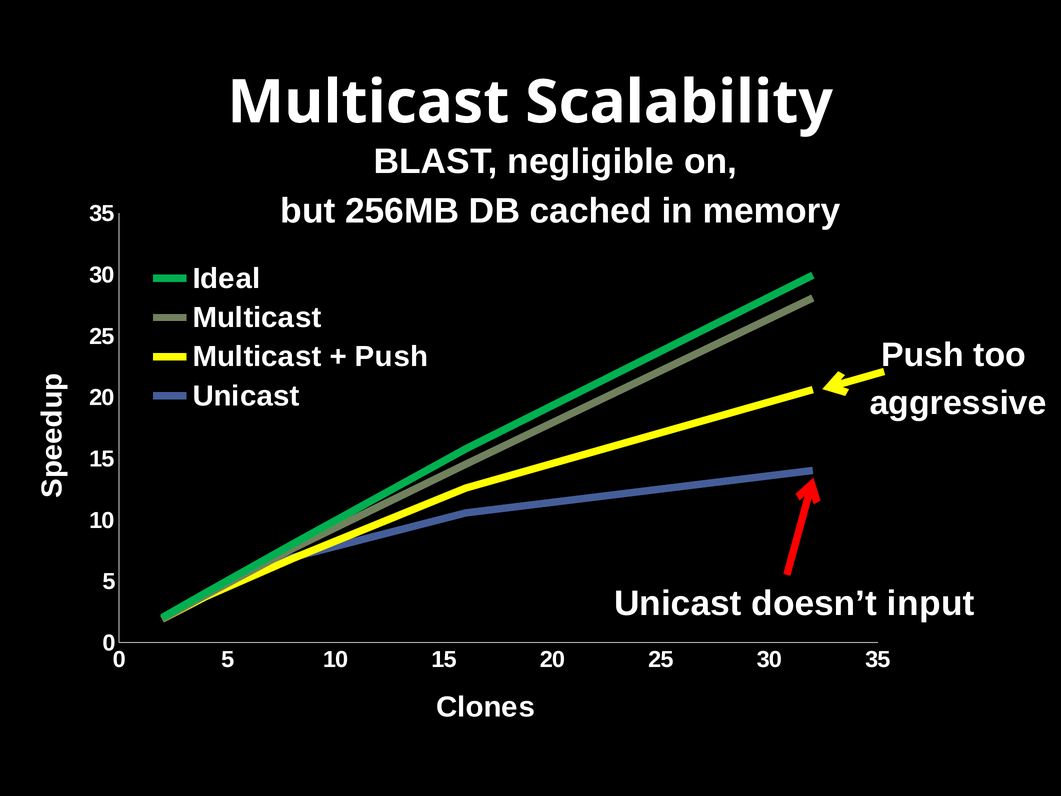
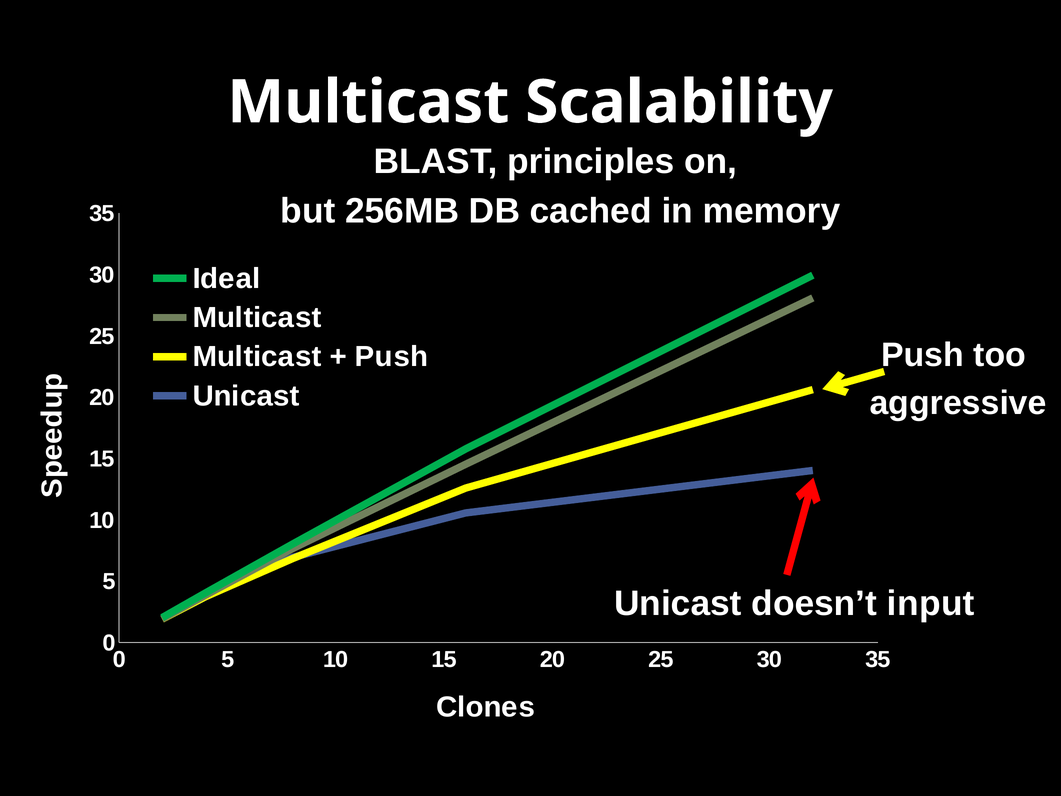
negligible: negligible -> principles
